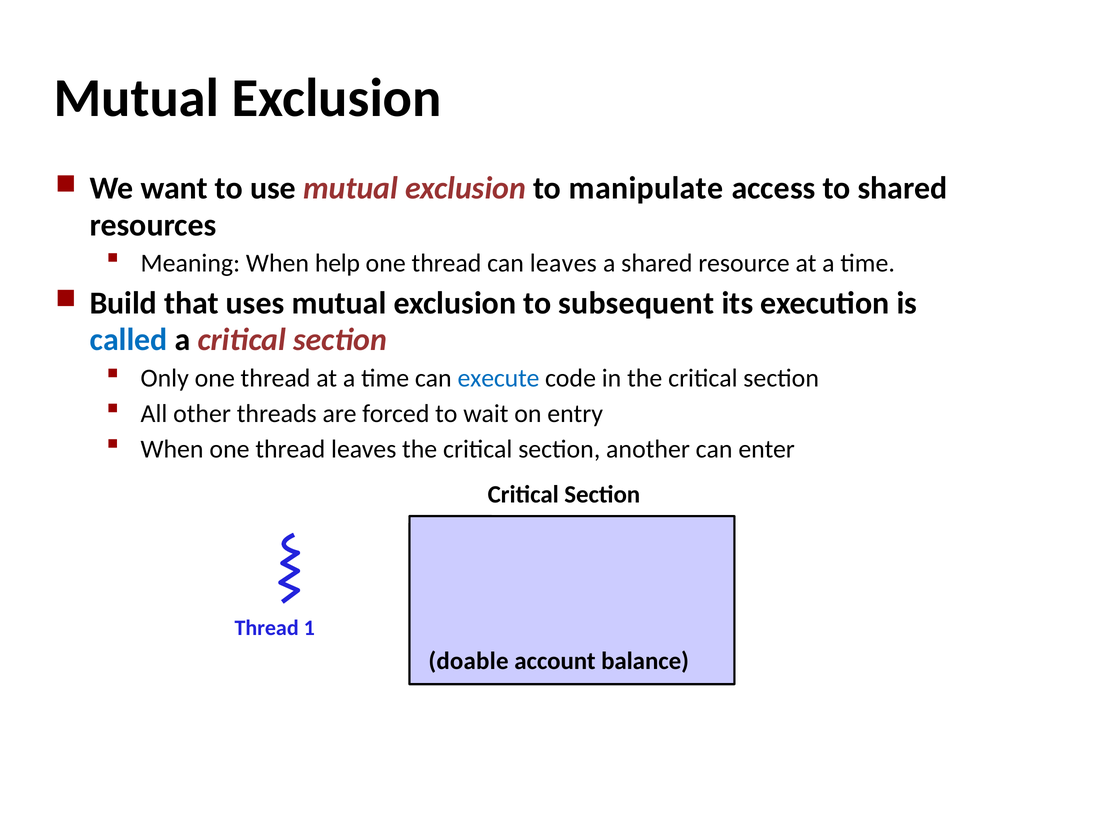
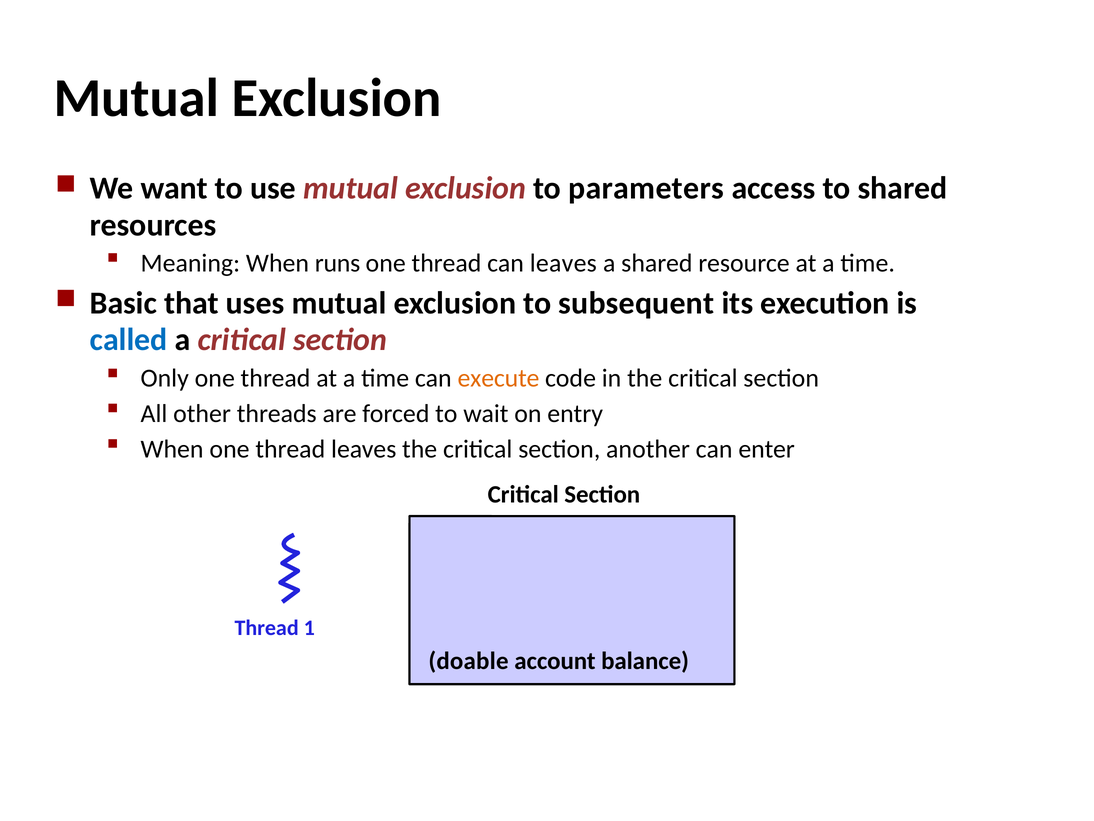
manipulate: manipulate -> parameters
help: help -> runs
Build: Build -> Basic
execute colour: blue -> orange
